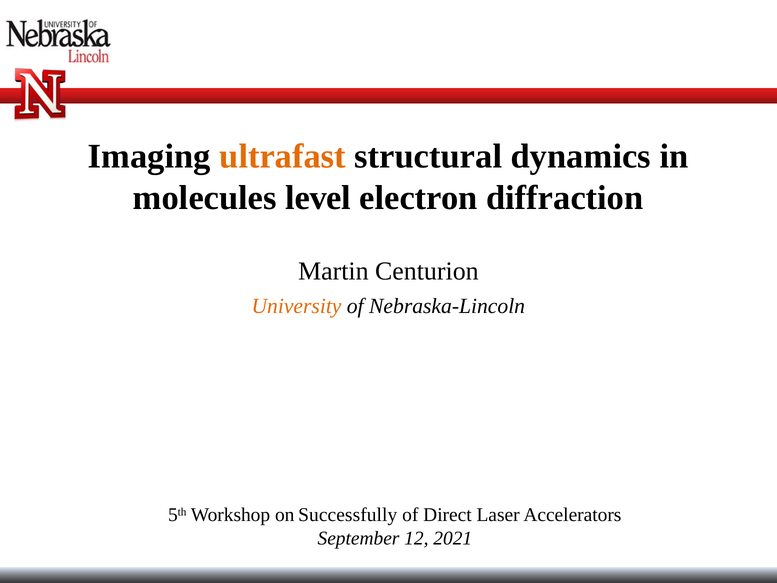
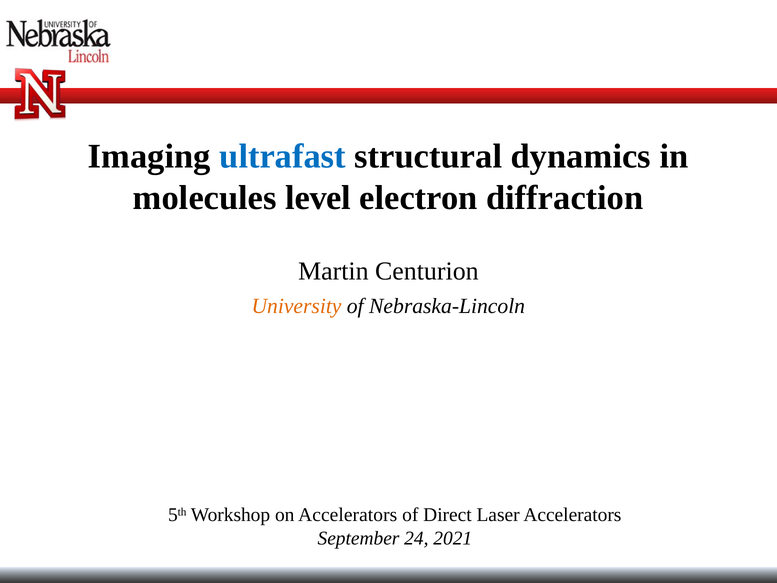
ultrafast colour: orange -> blue
on Successfully: Successfully -> Accelerators
12: 12 -> 24
